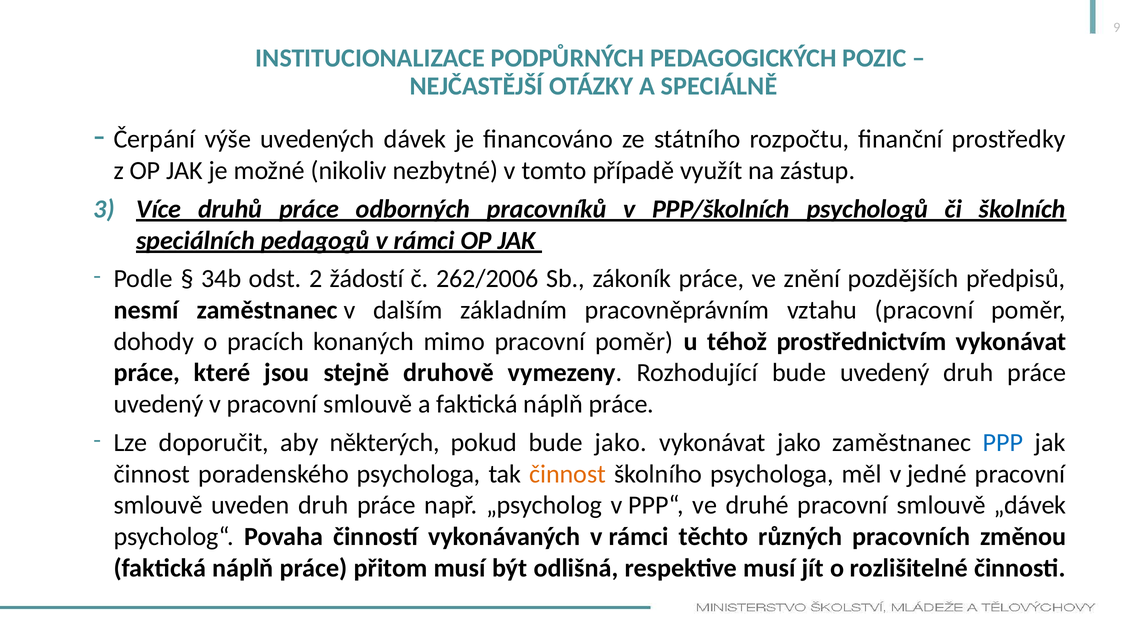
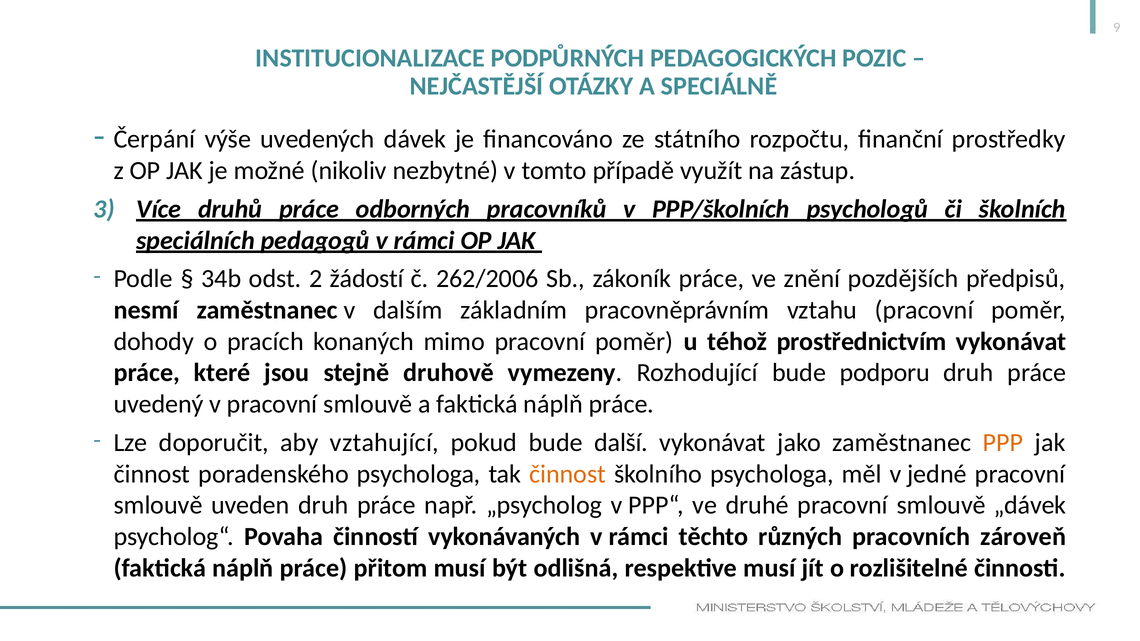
bude uvedený: uvedený -> podporu
některých: některých -> vztahující
bude jako: jako -> další
PPP colour: blue -> orange
změnou: změnou -> zároveň
